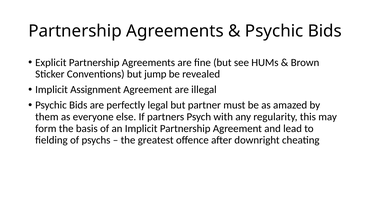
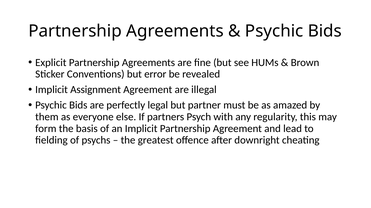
jump: jump -> error
